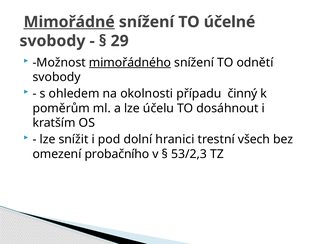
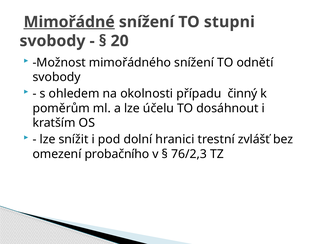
účelné: účelné -> stupni
29: 29 -> 20
mimořádného underline: present -> none
všech: všech -> zvlášť
53/2,3: 53/2,3 -> 76/2,3
